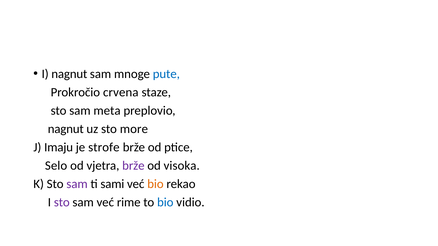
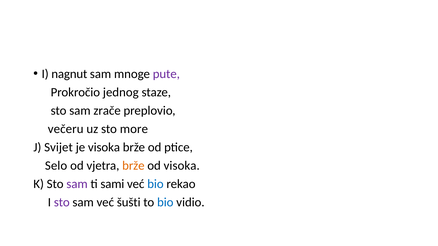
pute colour: blue -> purple
crvena: crvena -> jednog
meta: meta -> zrače
nagnut at (66, 129): nagnut -> večeru
Imaju: Imaju -> Svijet
je strofe: strofe -> visoka
brže at (133, 166) colour: purple -> orange
bio at (155, 184) colour: orange -> blue
rime: rime -> šušti
